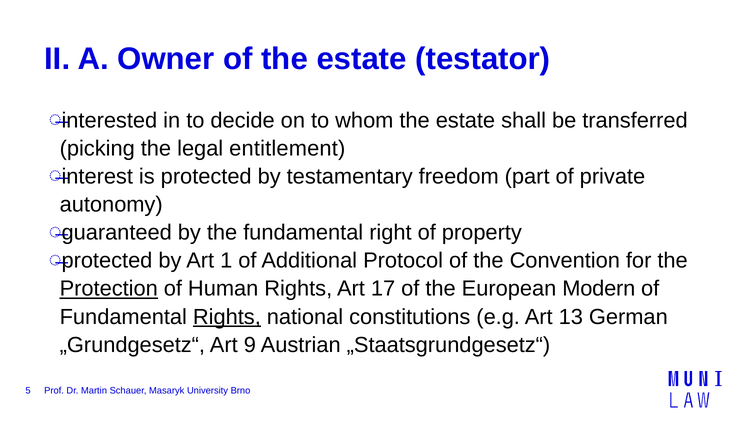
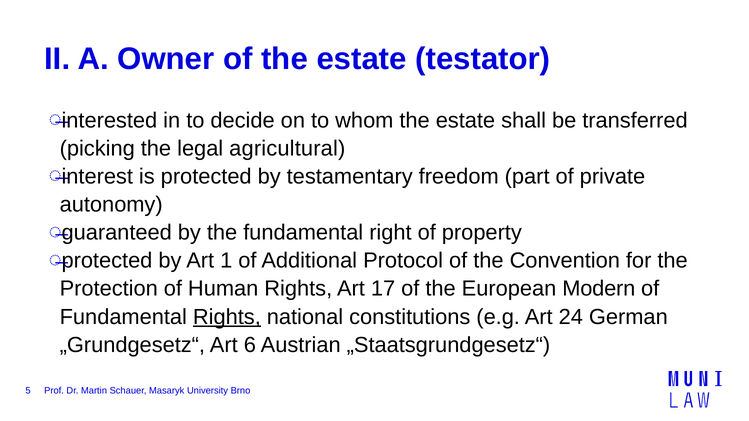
entitlement: entitlement -> agricultural
Protection underline: present -> none
13: 13 -> 24
9: 9 -> 6
